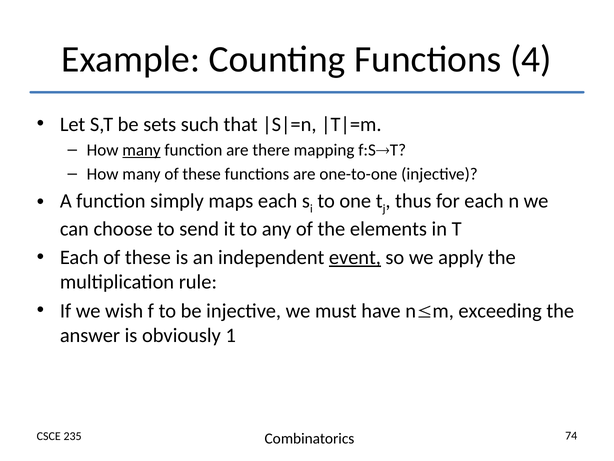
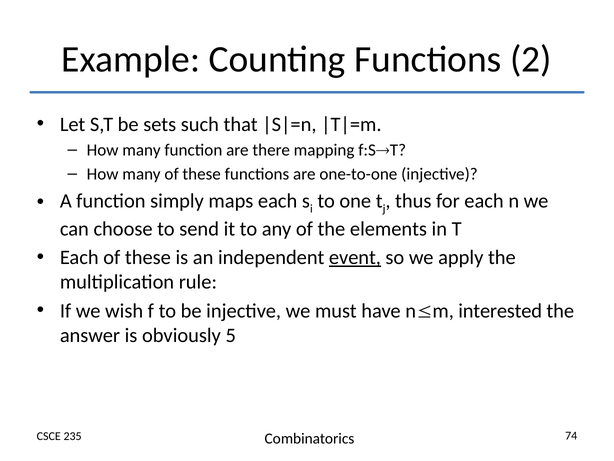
4: 4 -> 2
many at (141, 150) underline: present -> none
exceeding: exceeding -> interested
1: 1 -> 5
